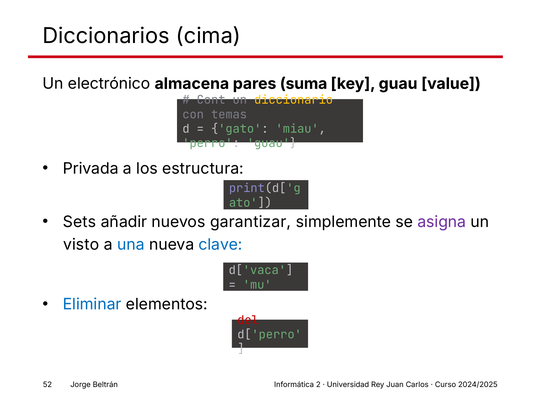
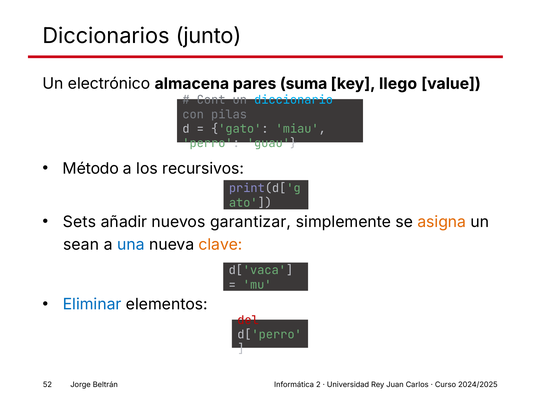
cima: cima -> junto
key guau: guau -> llego
diccionario colour: yellow -> light blue
temas: temas -> pilas
Privada: Privada -> Método
estructura: estructura -> recursivos
asigna colour: purple -> orange
visto: visto -> sean
clave colour: blue -> orange
